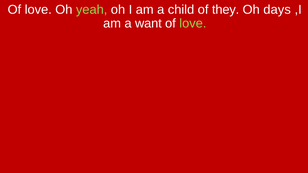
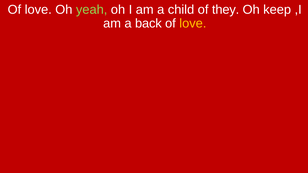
days: days -> keep
want: want -> back
love at (193, 23) colour: light green -> yellow
